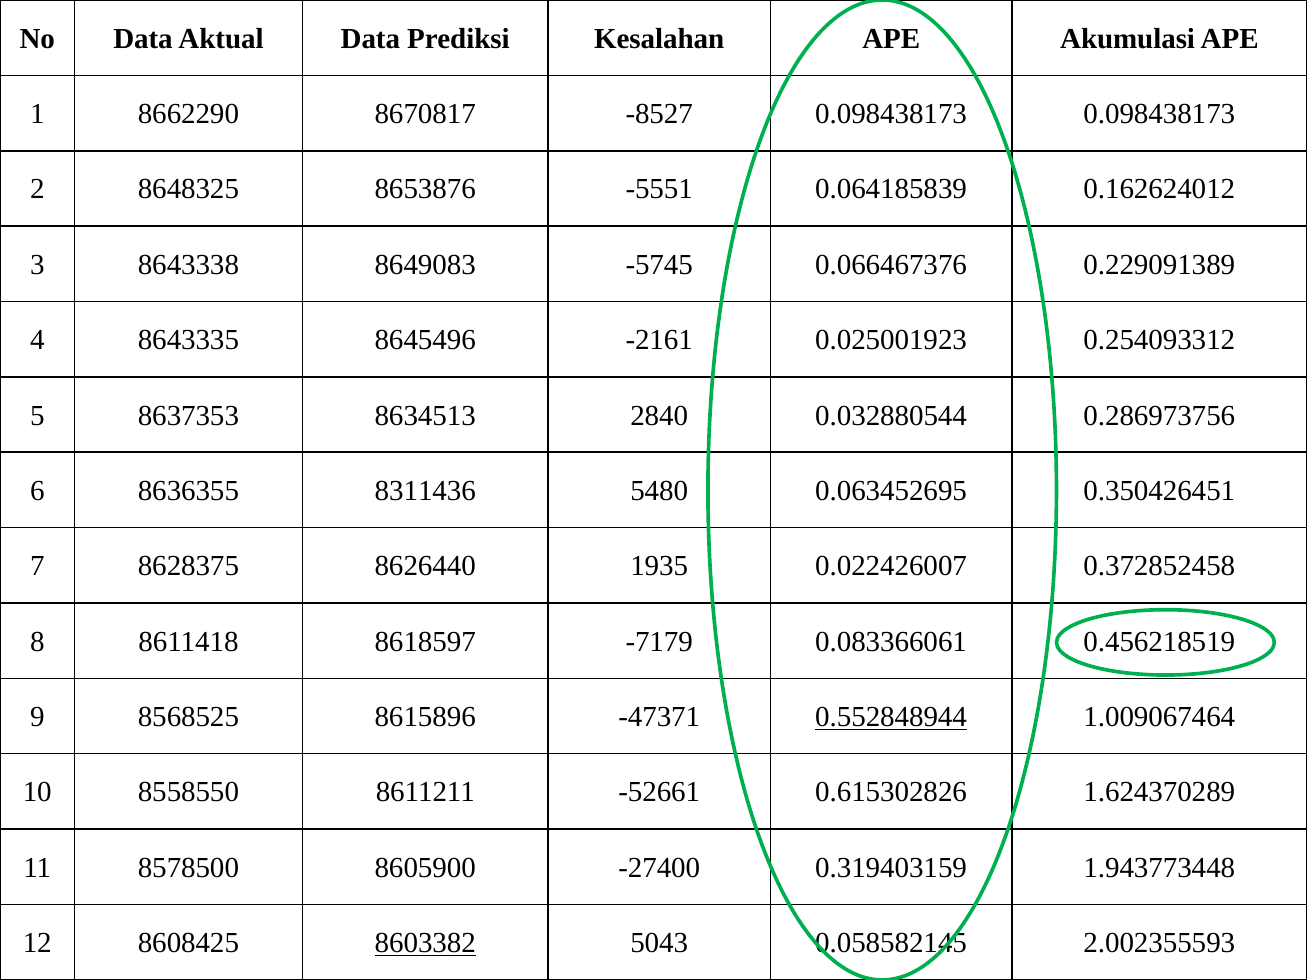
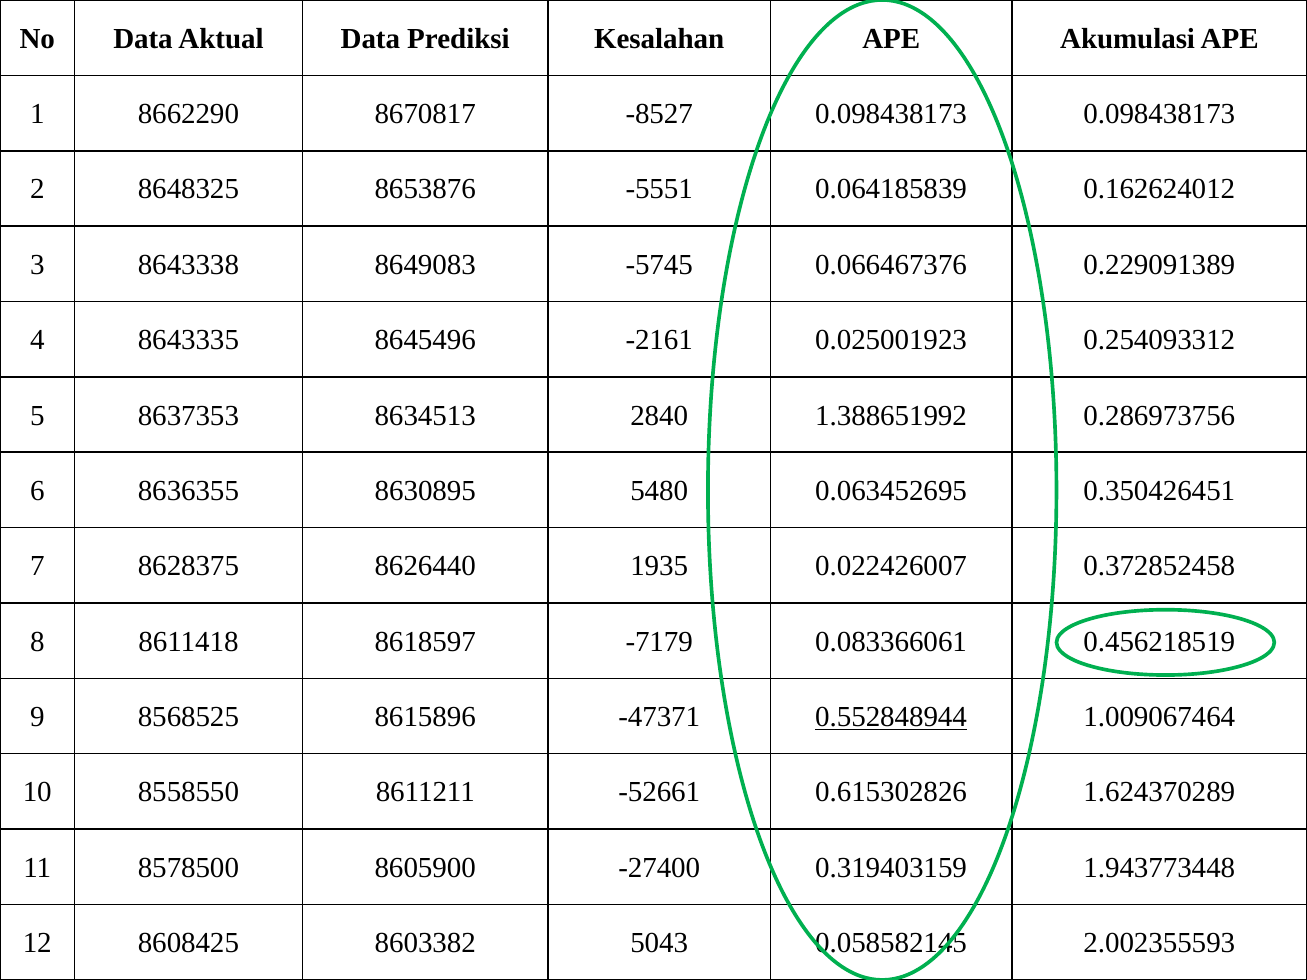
0.032880544: 0.032880544 -> 1.388651992
8311436: 8311436 -> 8630895
8603382 underline: present -> none
